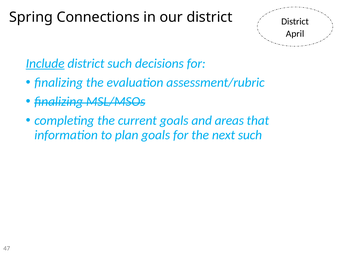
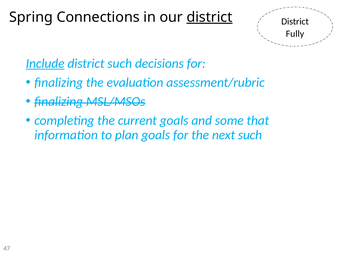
district at (209, 17) underline: none -> present
April: April -> Fully
areas: areas -> some
